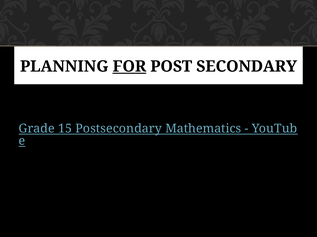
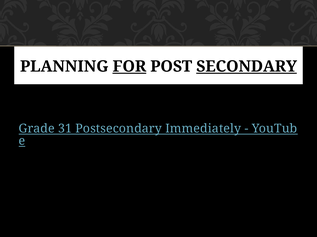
SECONDARY underline: none -> present
15: 15 -> 31
Mathematics: Mathematics -> Immediately
